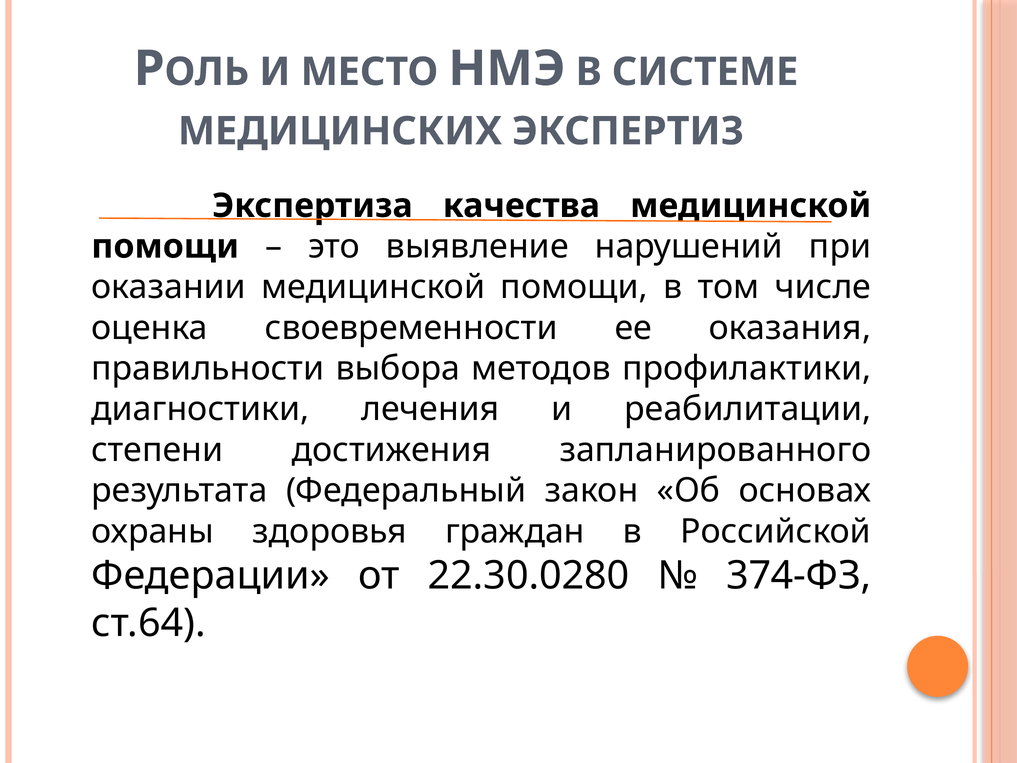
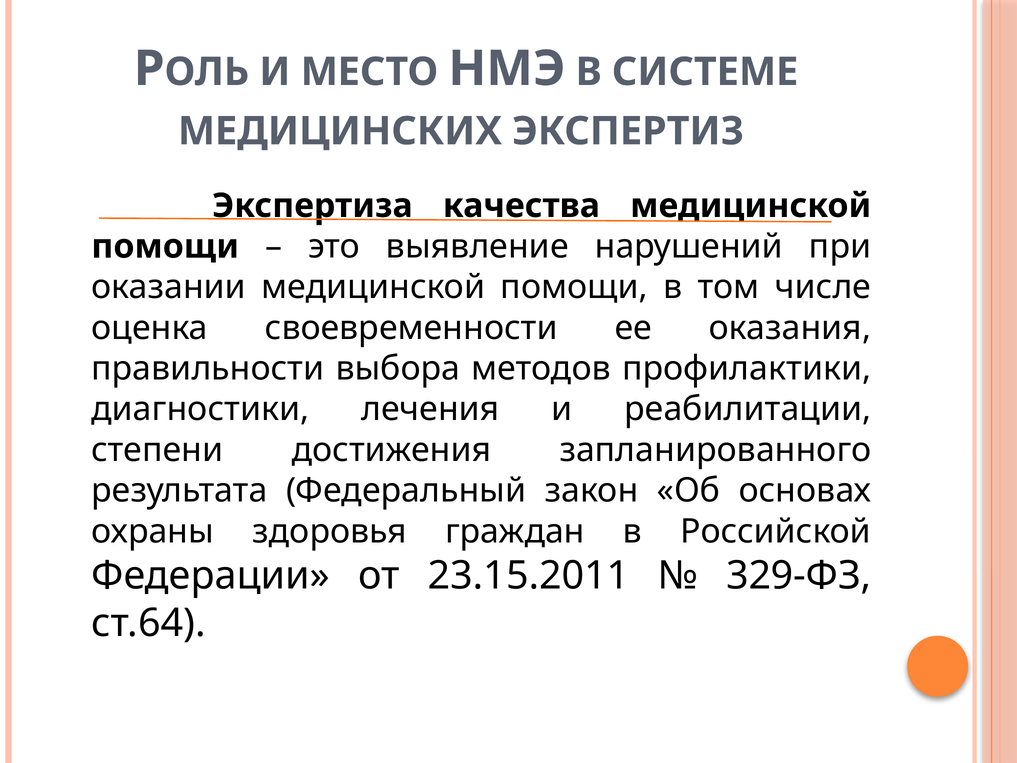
22.30.0280: 22.30.0280 -> 23.15.2011
374-ФЗ: 374-ФЗ -> 329-ФЗ
